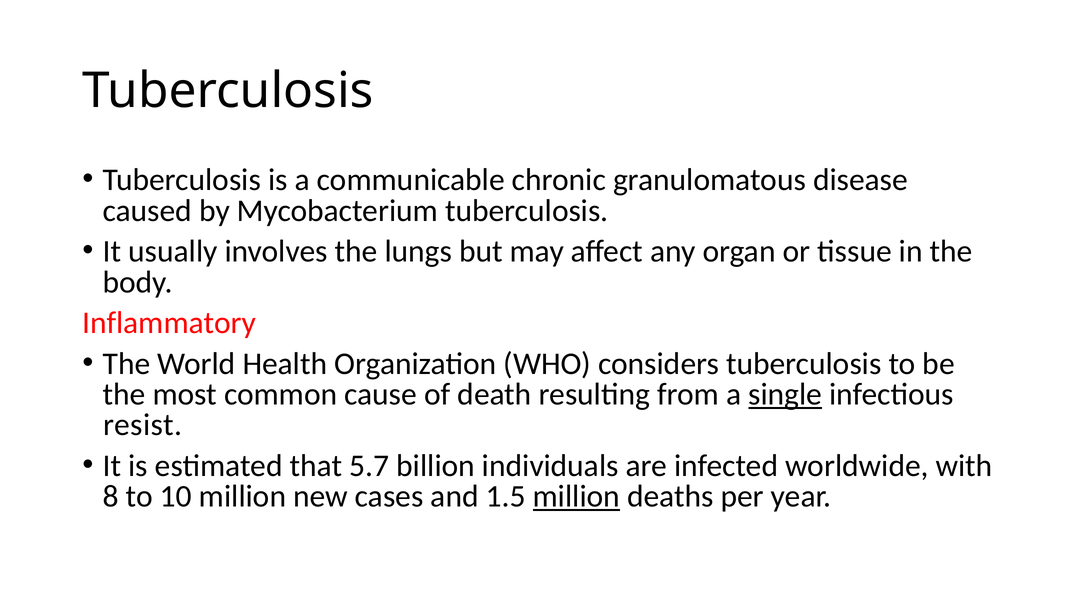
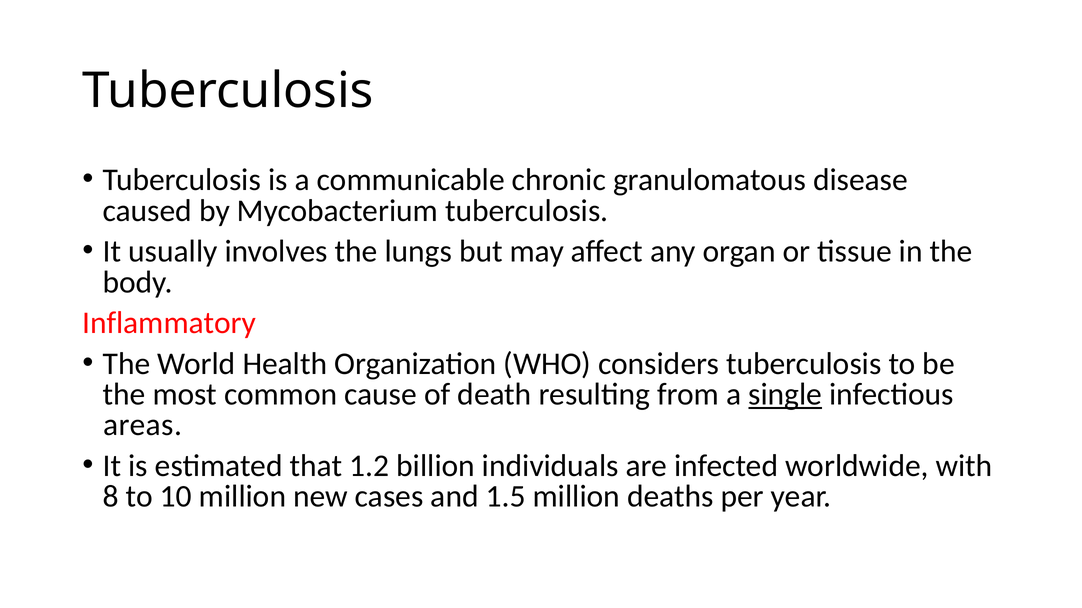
resist: resist -> areas
5.7: 5.7 -> 1.2
million at (576, 497) underline: present -> none
